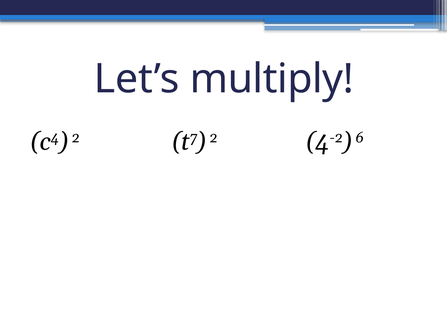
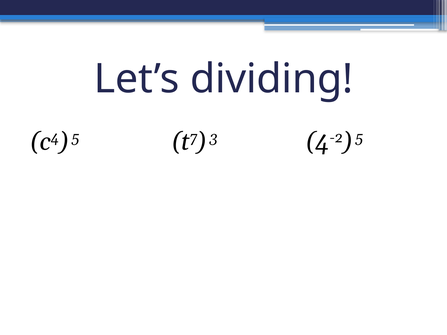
multiply: multiply -> dividing
c4 2: 2 -> 5
t7 2: 2 -> 3
4-2 6: 6 -> 5
